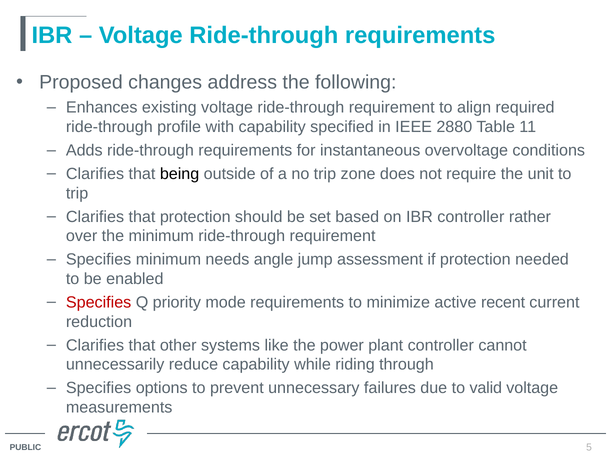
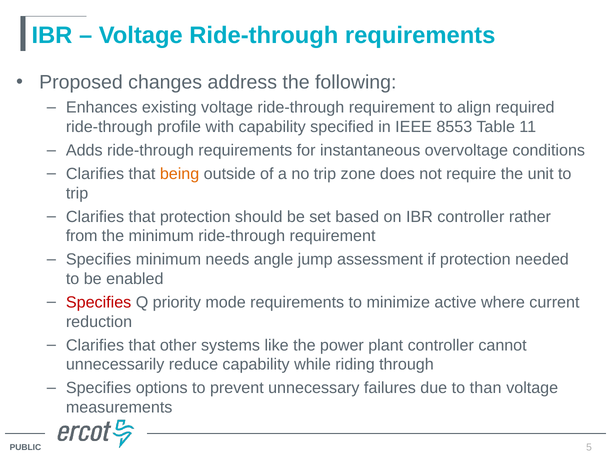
2880: 2880 -> 8553
being colour: black -> orange
over: over -> from
recent: recent -> where
valid: valid -> than
